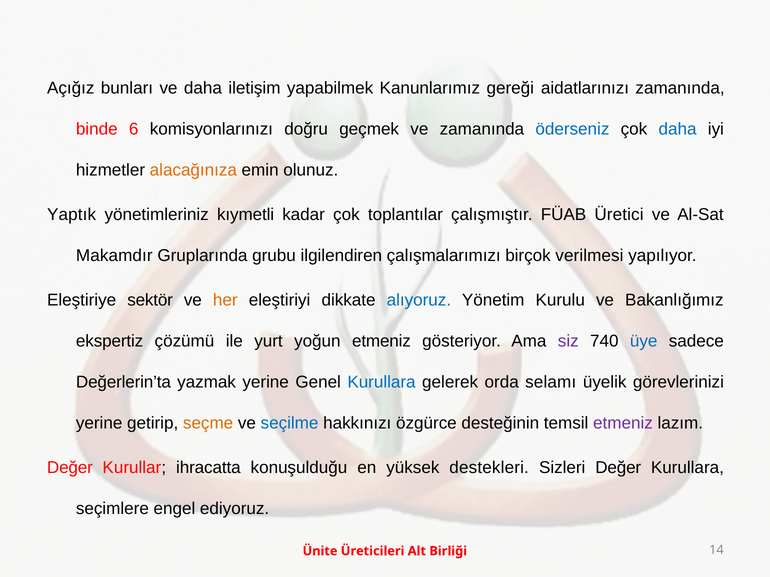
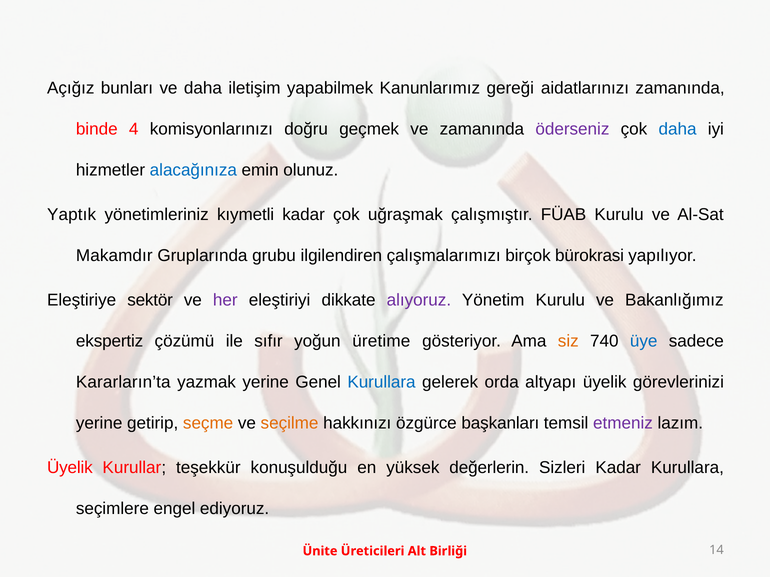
6: 6 -> 4
öderseniz colour: blue -> purple
alacağınıza colour: orange -> blue
toplantılar: toplantılar -> uğraşmak
FÜAB Üretici: Üretici -> Kurulu
verilmesi: verilmesi -> bürokrasi
her colour: orange -> purple
alıyoruz colour: blue -> purple
yurt: yurt -> sıfır
yoğun etmeniz: etmeniz -> üretime
siz colour: purple -> orange
Değerlerin’ta: Değerlerin’ta -> Kararların’ta
selamı: selamı -> altyapı
seçilme colour: blue -> orange
desteğinin: desteğinin -> başkanları
Değer at (70, 468): Değer -> Üyelik
ihracatta: ihracatta -> teşekkür
destekleri: destekleri -> değerlerin
Sizleri Değer: Değer -> Kadar
